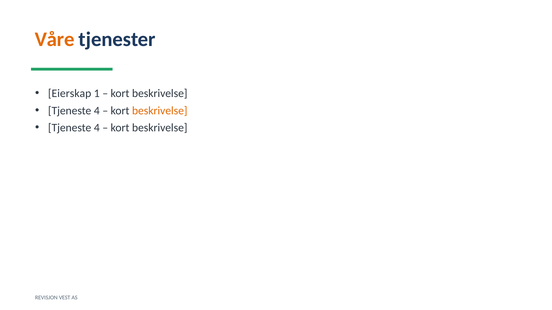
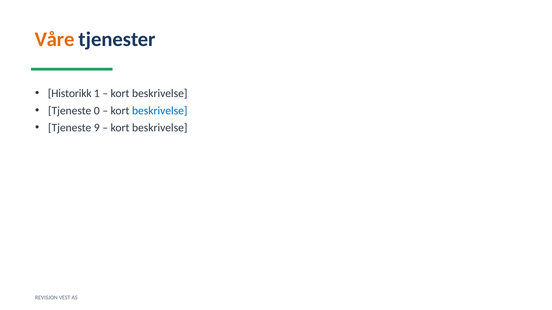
Eierskap: Eierskap -> Historikk
4 at (97, 111): 4 -> 0
beskrivelse at (160, 111) colour: orange -> blue
4 at (97, 128): 4 -> 9
